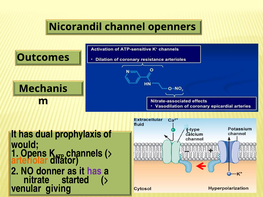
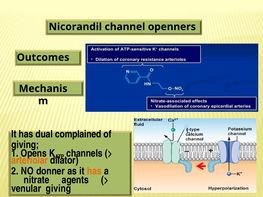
prophylaxis: prophylaxis -> complained
would at (25, 145): would -> giving
has at (94, 171) colour: purple -> orange
started: started -> agents
